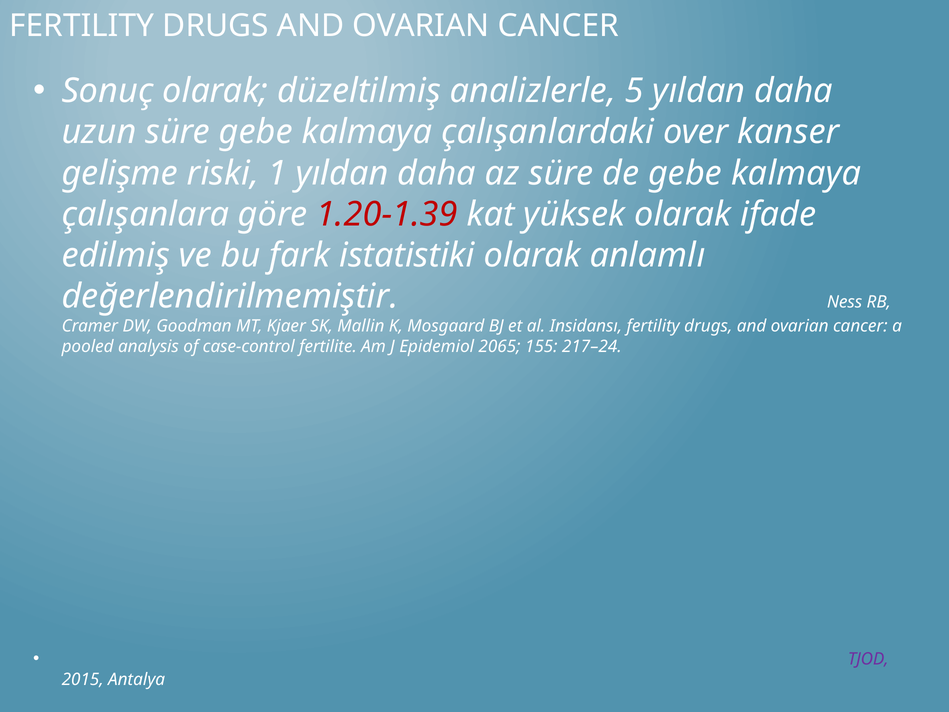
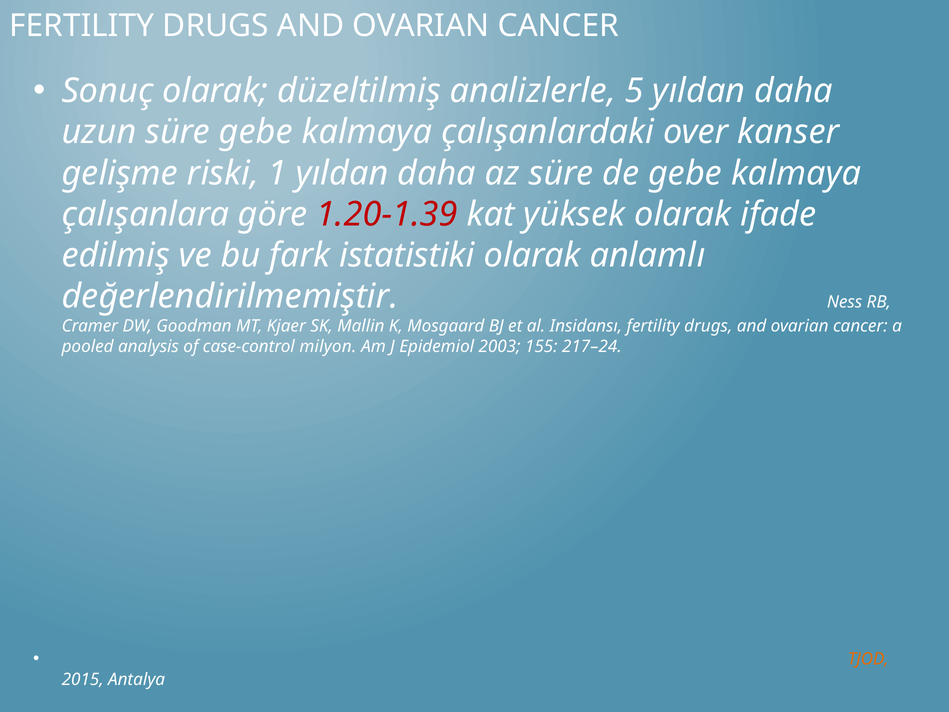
fertilite: fertilite -> milyon
2065: 2065 -> 2003
TJOD colour: purple -> orange
